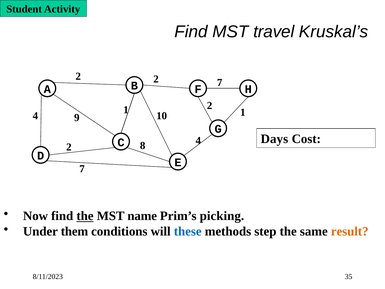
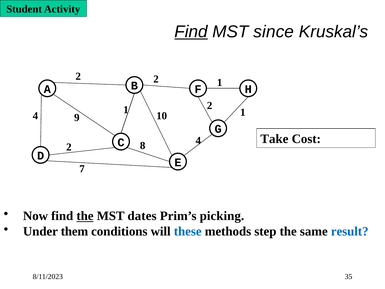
Find at (191, 32) underline: none -> present
travel: travel -> since
2 2 7: 7 -> 1
Days: Days -> Take
name: name -> dates
result colour: orange -> blue
